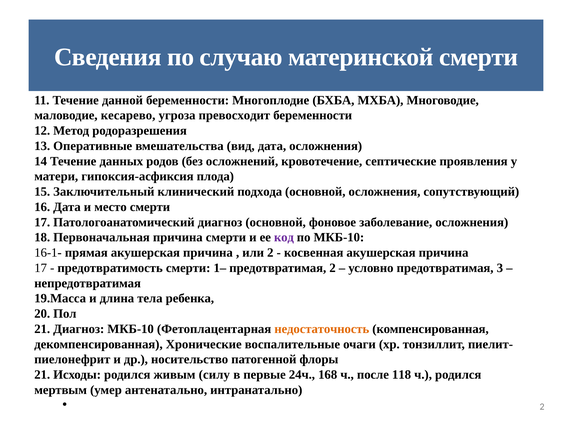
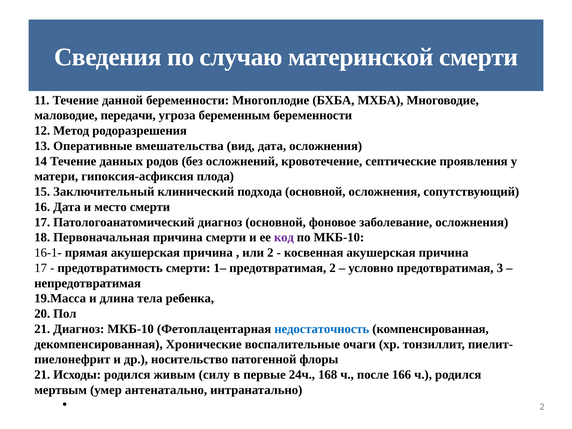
кесарево: кесарево -> передачи
превосходит: превосходит -> беременным
недостаточность colour: orange -> blue
118: 118 -> 166
